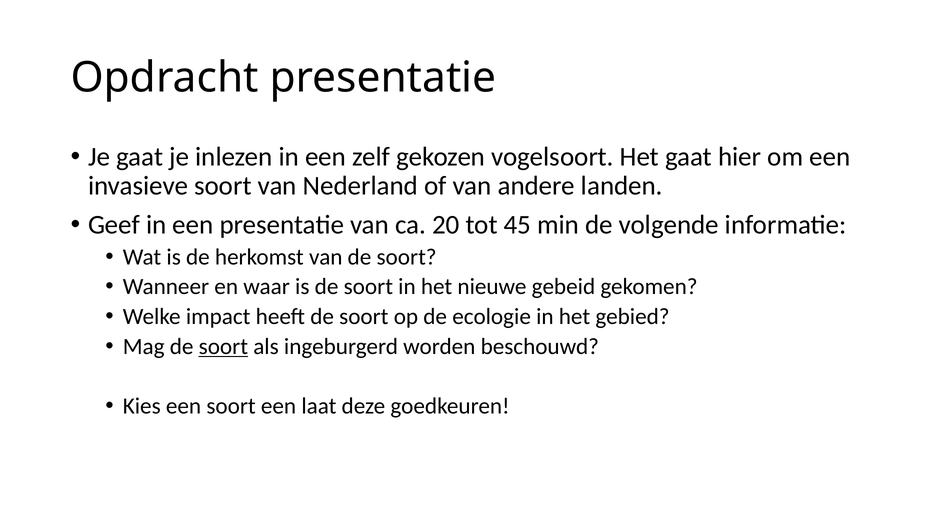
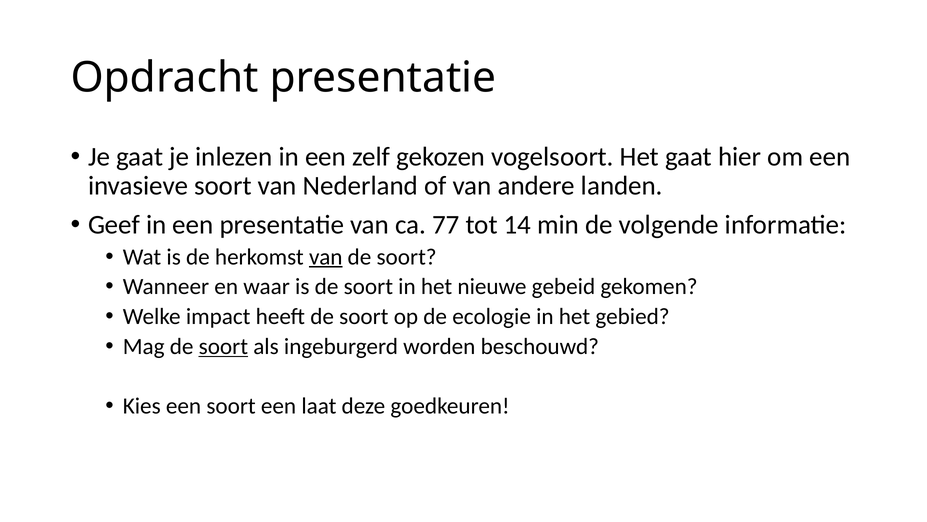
20: 20 -> 77
45: 45 -> 14
van at (326, 257) underline: none -> present
